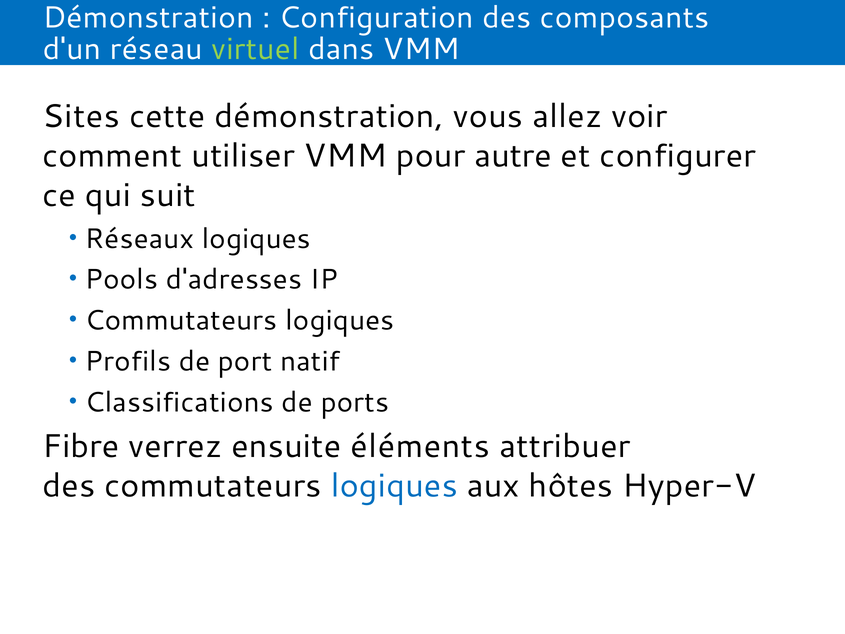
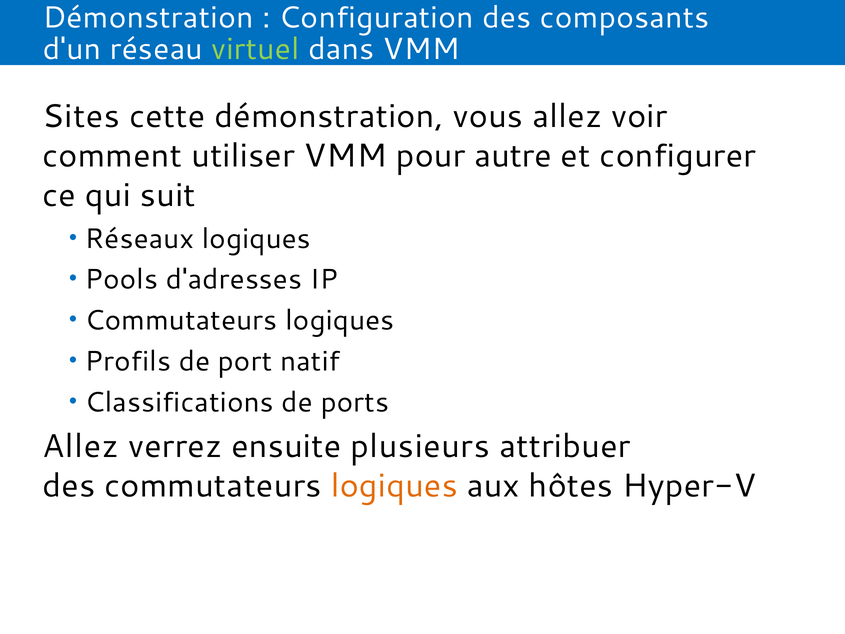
Fibre at (81, 446): Fibre -> Allez
éléments: éléments -> plusieurs
logiques at (394, 486) colour: blue -> orange
